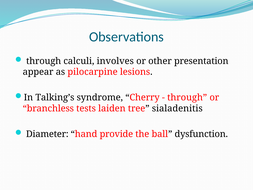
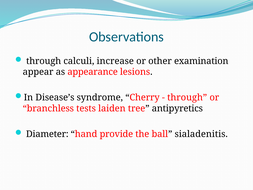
involves: involves -> increase
presentation: presentation -> examination
pilocarpine: pilocarpine -> appearance
Talking’s: Talking’s -> Disease’s
sialadenitis: sialadenitis -> antipyretics
dysfunction: dysfunction -> sialadenitis
